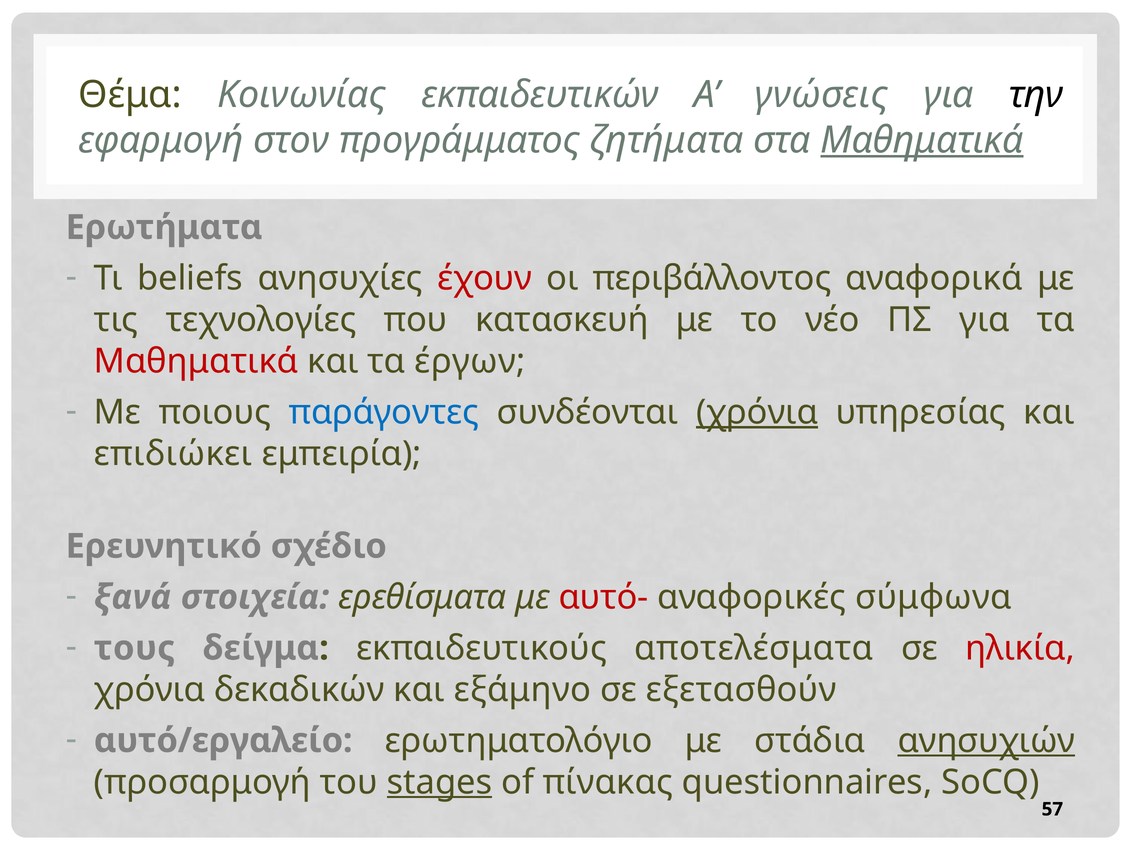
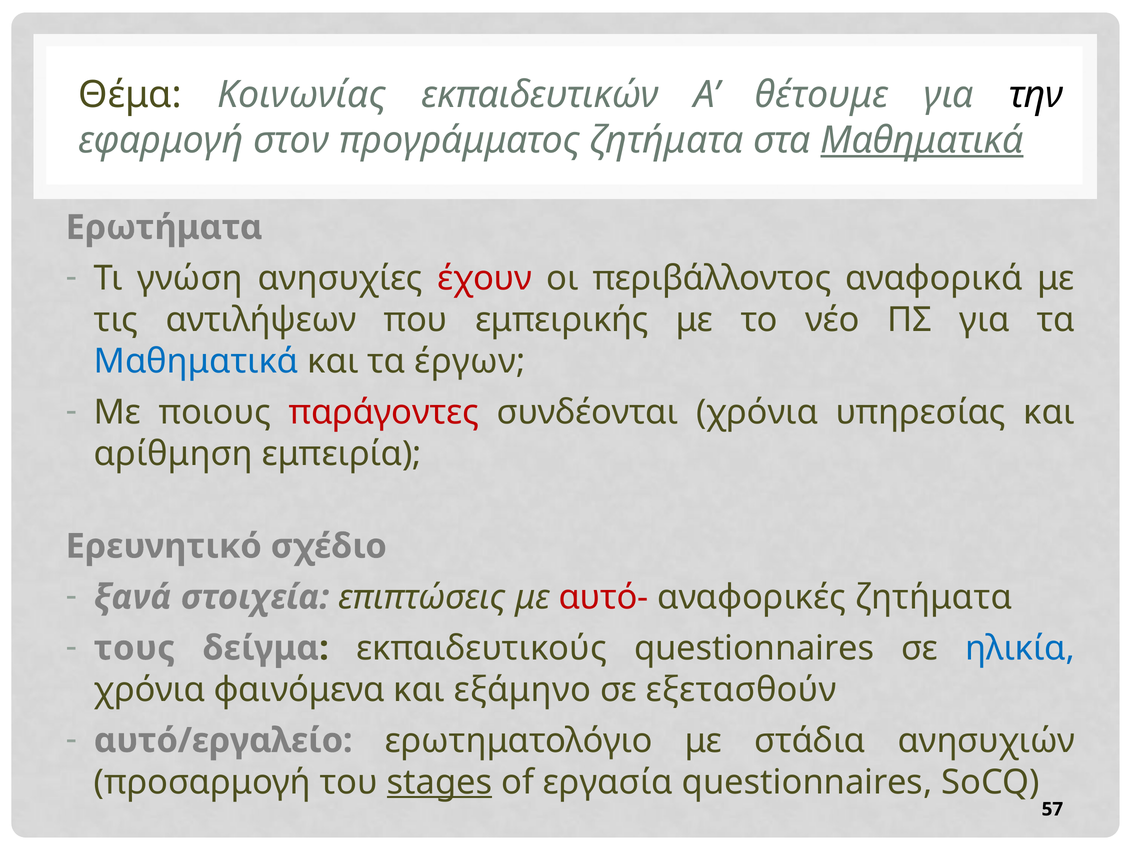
γνώσεις: γνώσεις -> θέτουμε
beliefs: beliefs -> γνώση
τεχνολογίες: τεχνολογίες -> αντιλήψεων
κατασκευή: κατασκευή -> εμπειρικής
Μαθηματικά at (196, 361) colour: red -> blue
παράγοντες colour: blue -> red
χρόνια at (757, 412) underline: present -> none
επιδιώκει: επιδιώκει -> αρίθμηση
ερεθίσματα: ερεθίσματα -> επιπτώσεις
αναφορικές σύμφωνα: σύμφωνα -> ζητήματα
εκπαιδευτικούς αποτελέσματα: αποτελέσματα -> questionnaires
ηλικία colour: red -> blue
δεκαδικών: δεκαδικών -> φαινόμενα
ανησυχιών underline: present -> none
πίνακας: πίνακας -> εργασία
